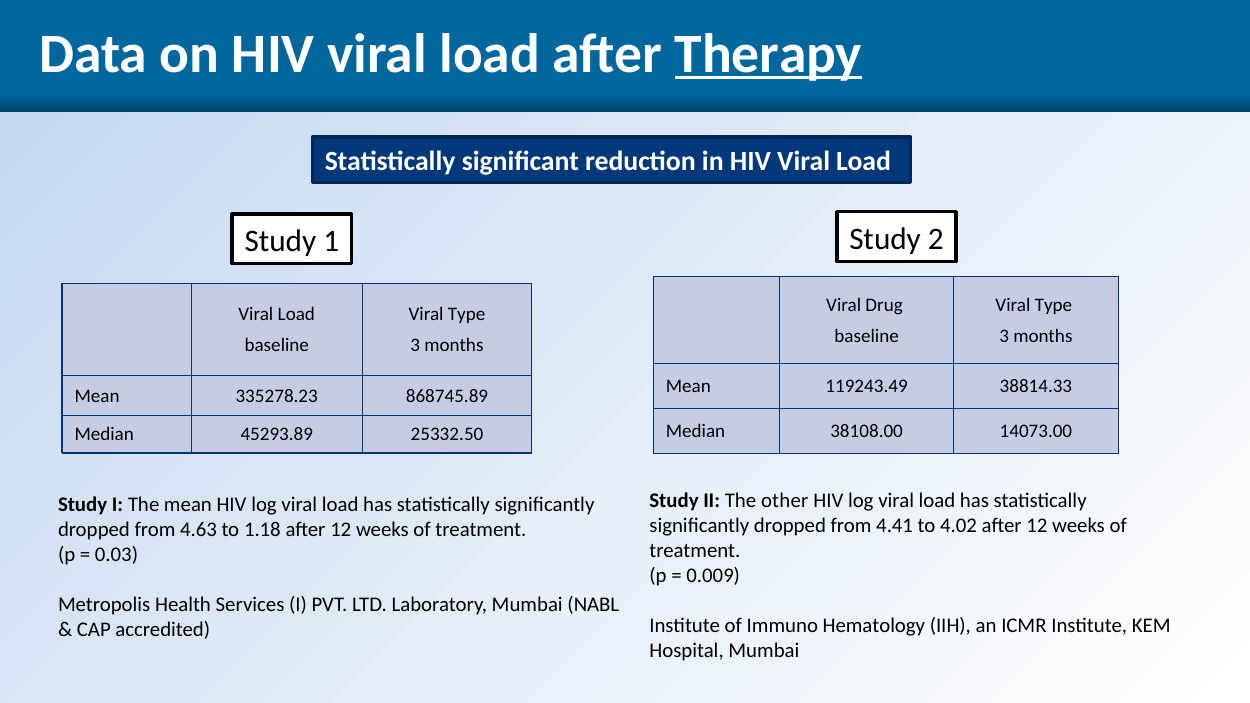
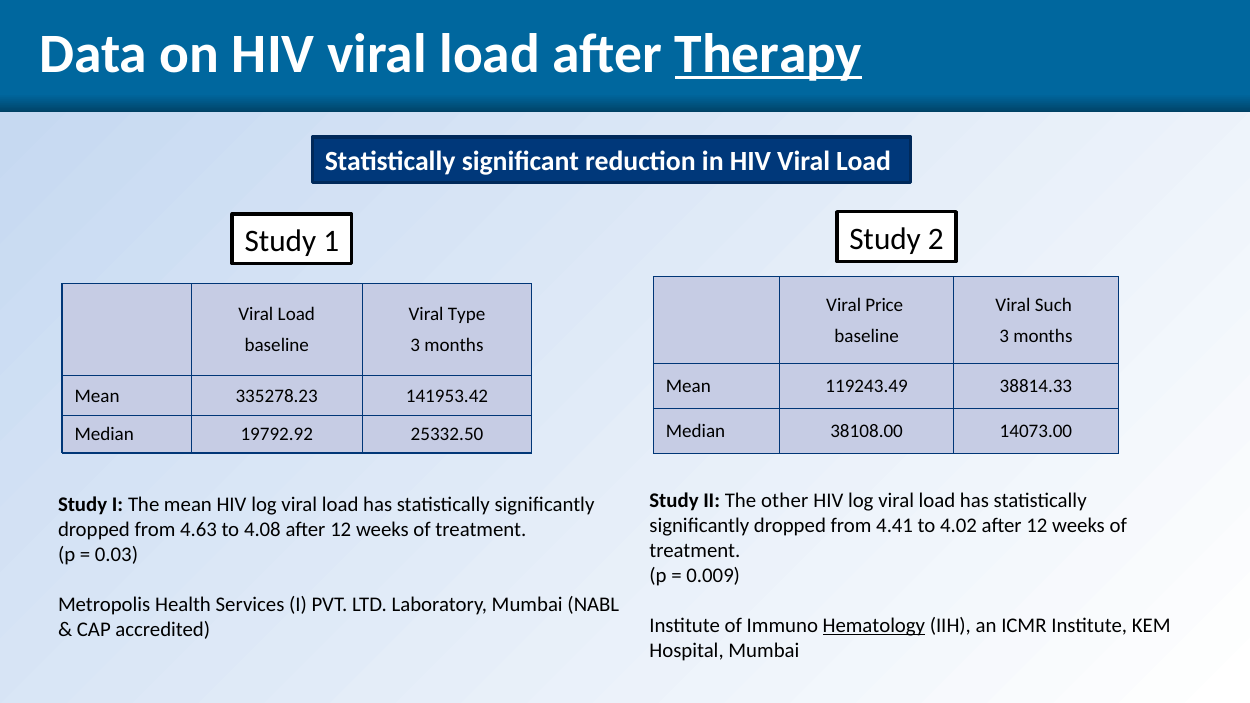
Drug: Drug -> Price
Type at (1053, 305): Type -> Such
868745.89: 868745.89 -> 141953.42
45293.89: 45293.89 -> 19792.92
1.18: 1.18 -> 4.08
Hematology underline: none -> present
